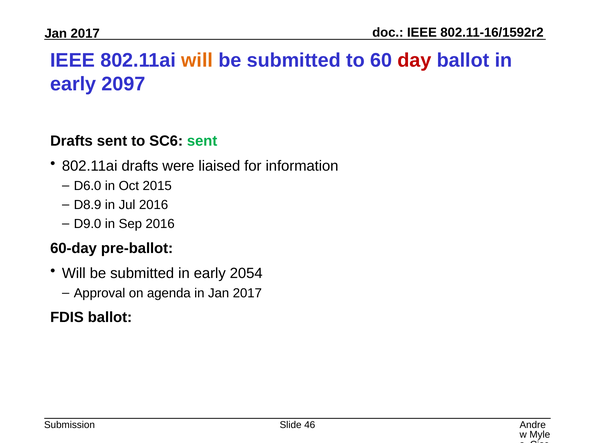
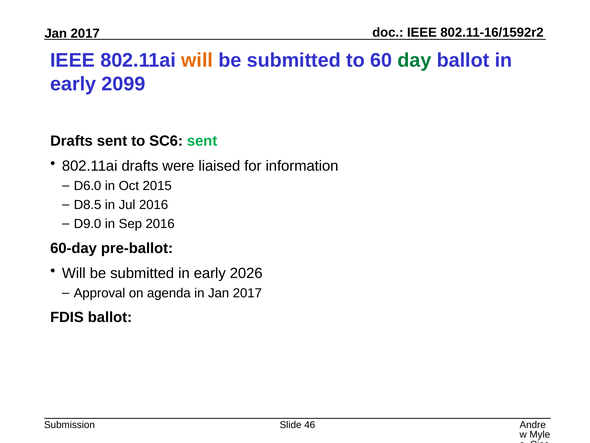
day colour: red -> green
2097: 2097 -> 2099
D8.9: D8.9 -> D8.5
2054: 2054 -> 2026
